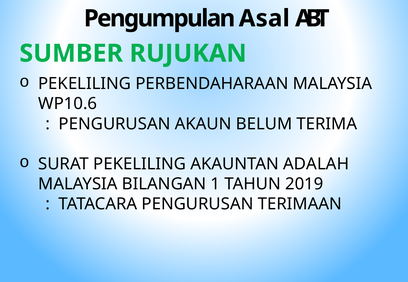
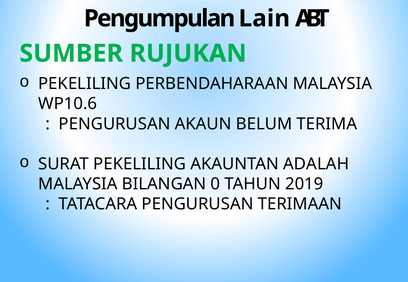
Asal: Asal -> Lain
1: 1 -> 0
